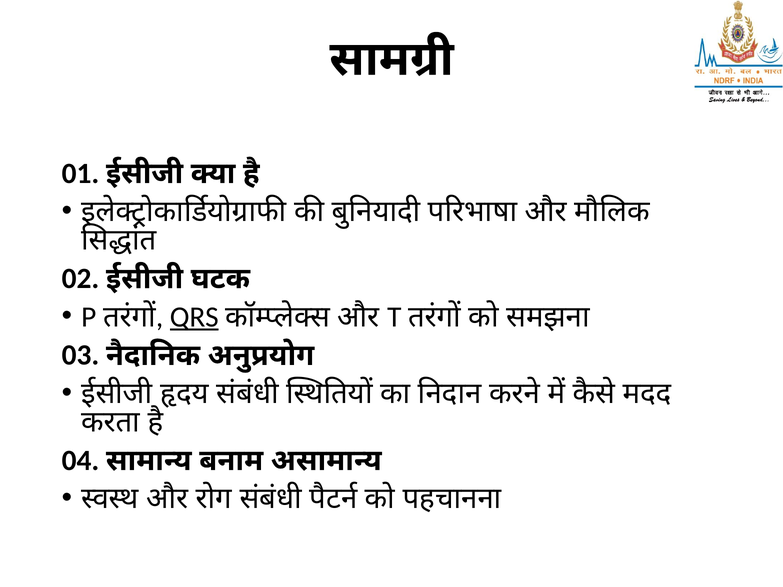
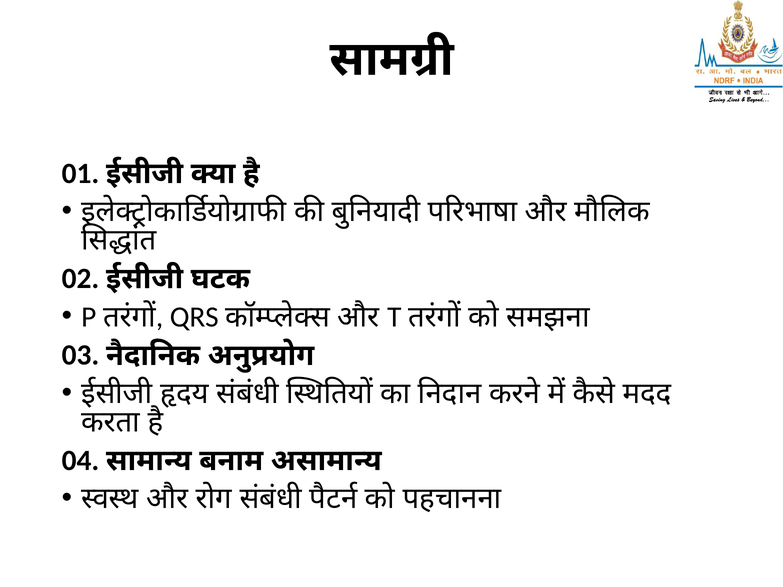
QRS underline: present -> none
